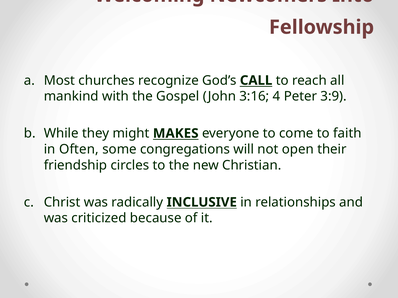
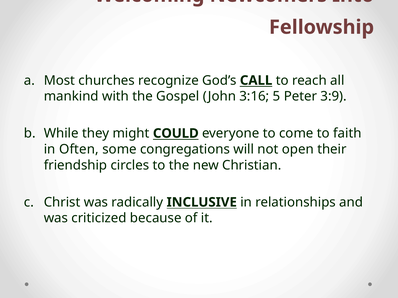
4: 4 -> 5
MAKES: MAKES -> COULD
